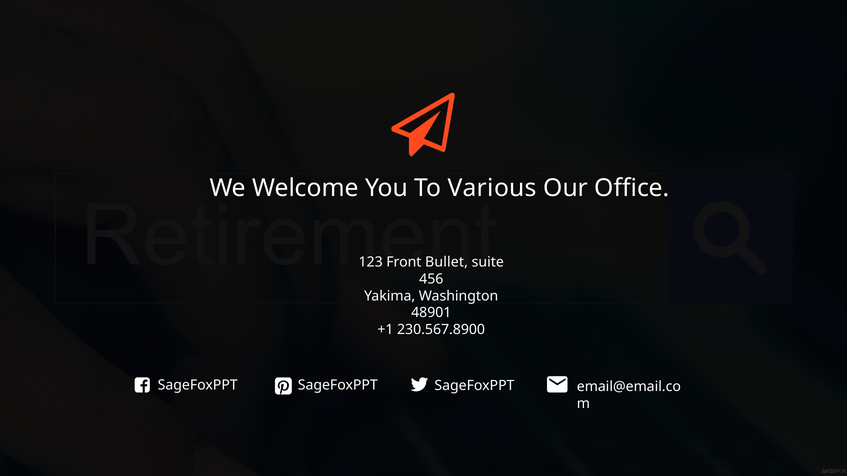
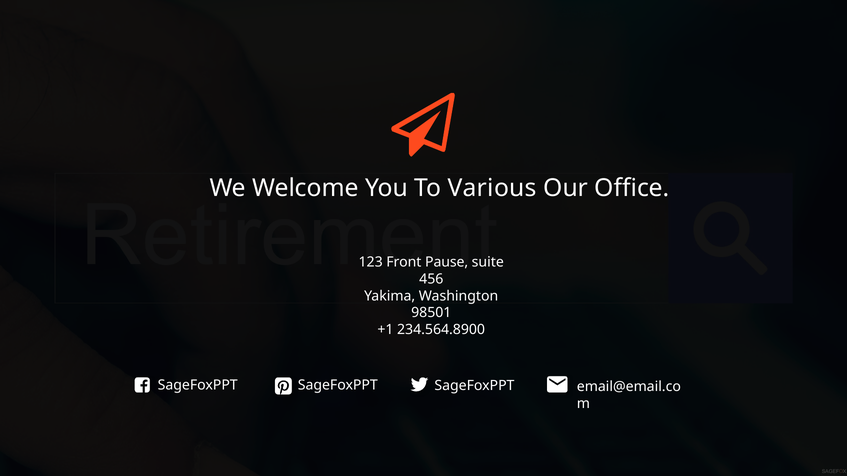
Bullet: Bullet -> Pause
48901: 48901 -> 98501
230.567.8900: 230.567.8900 -> 234.564.8900
